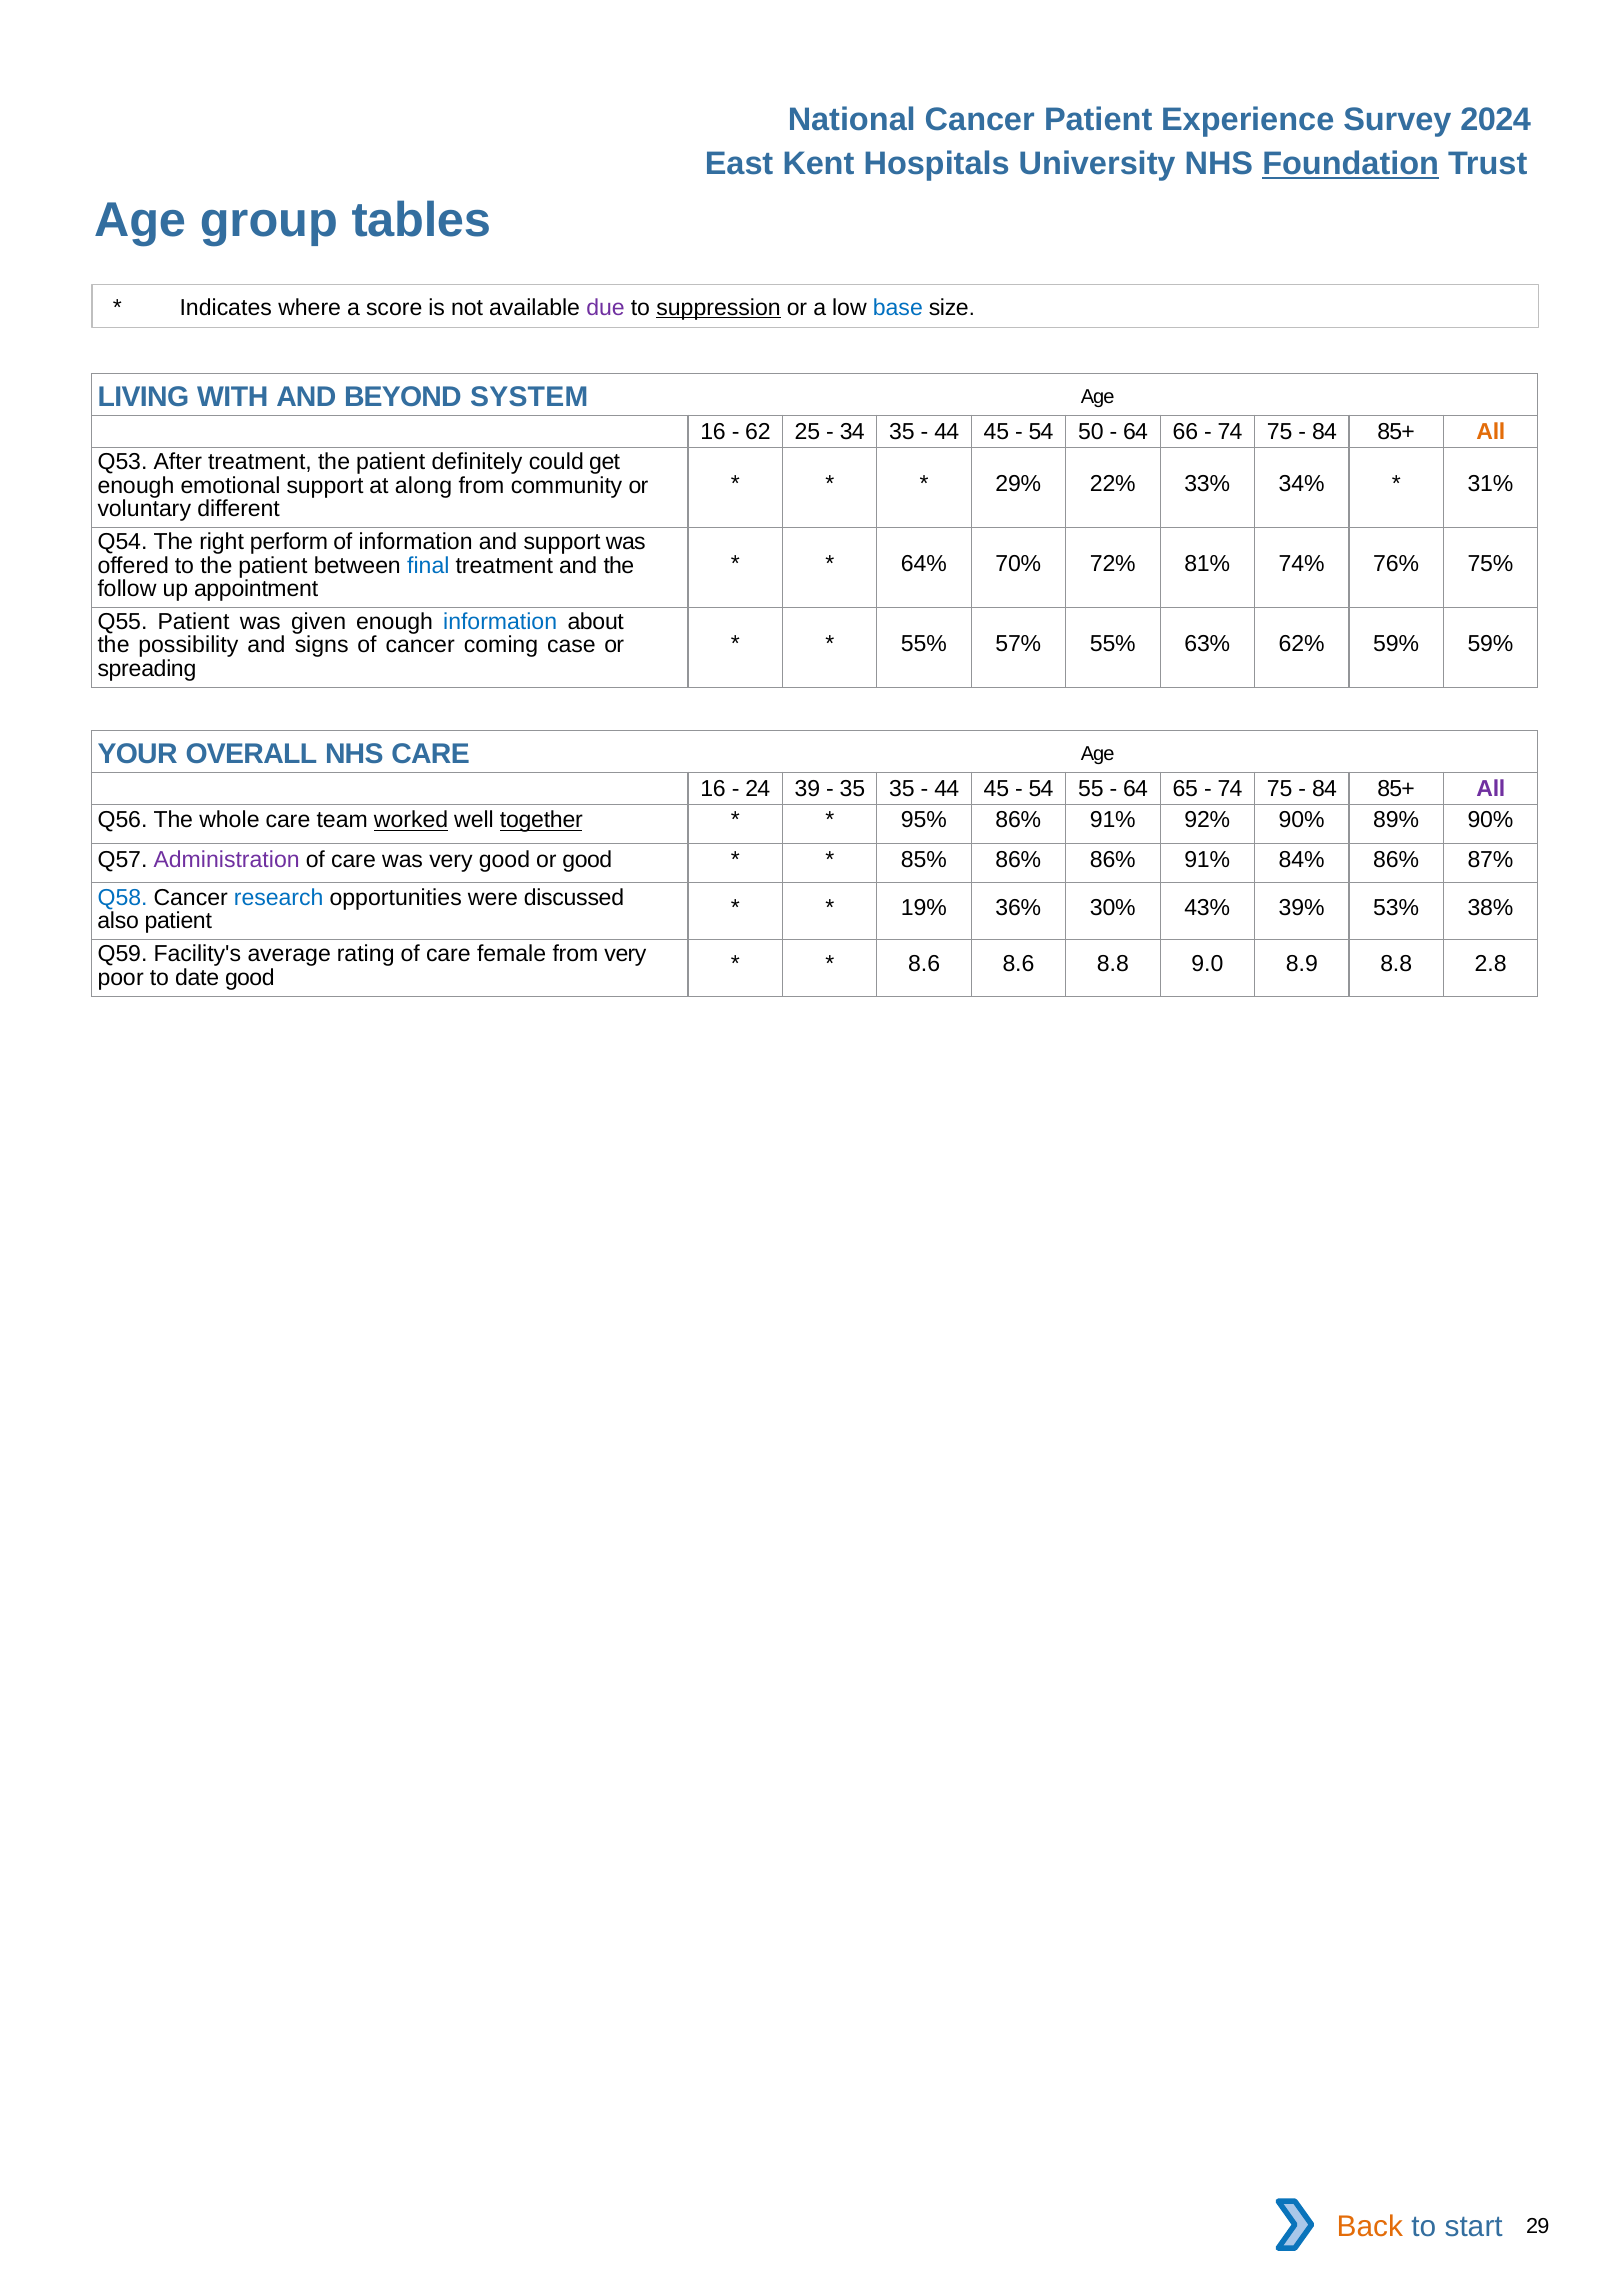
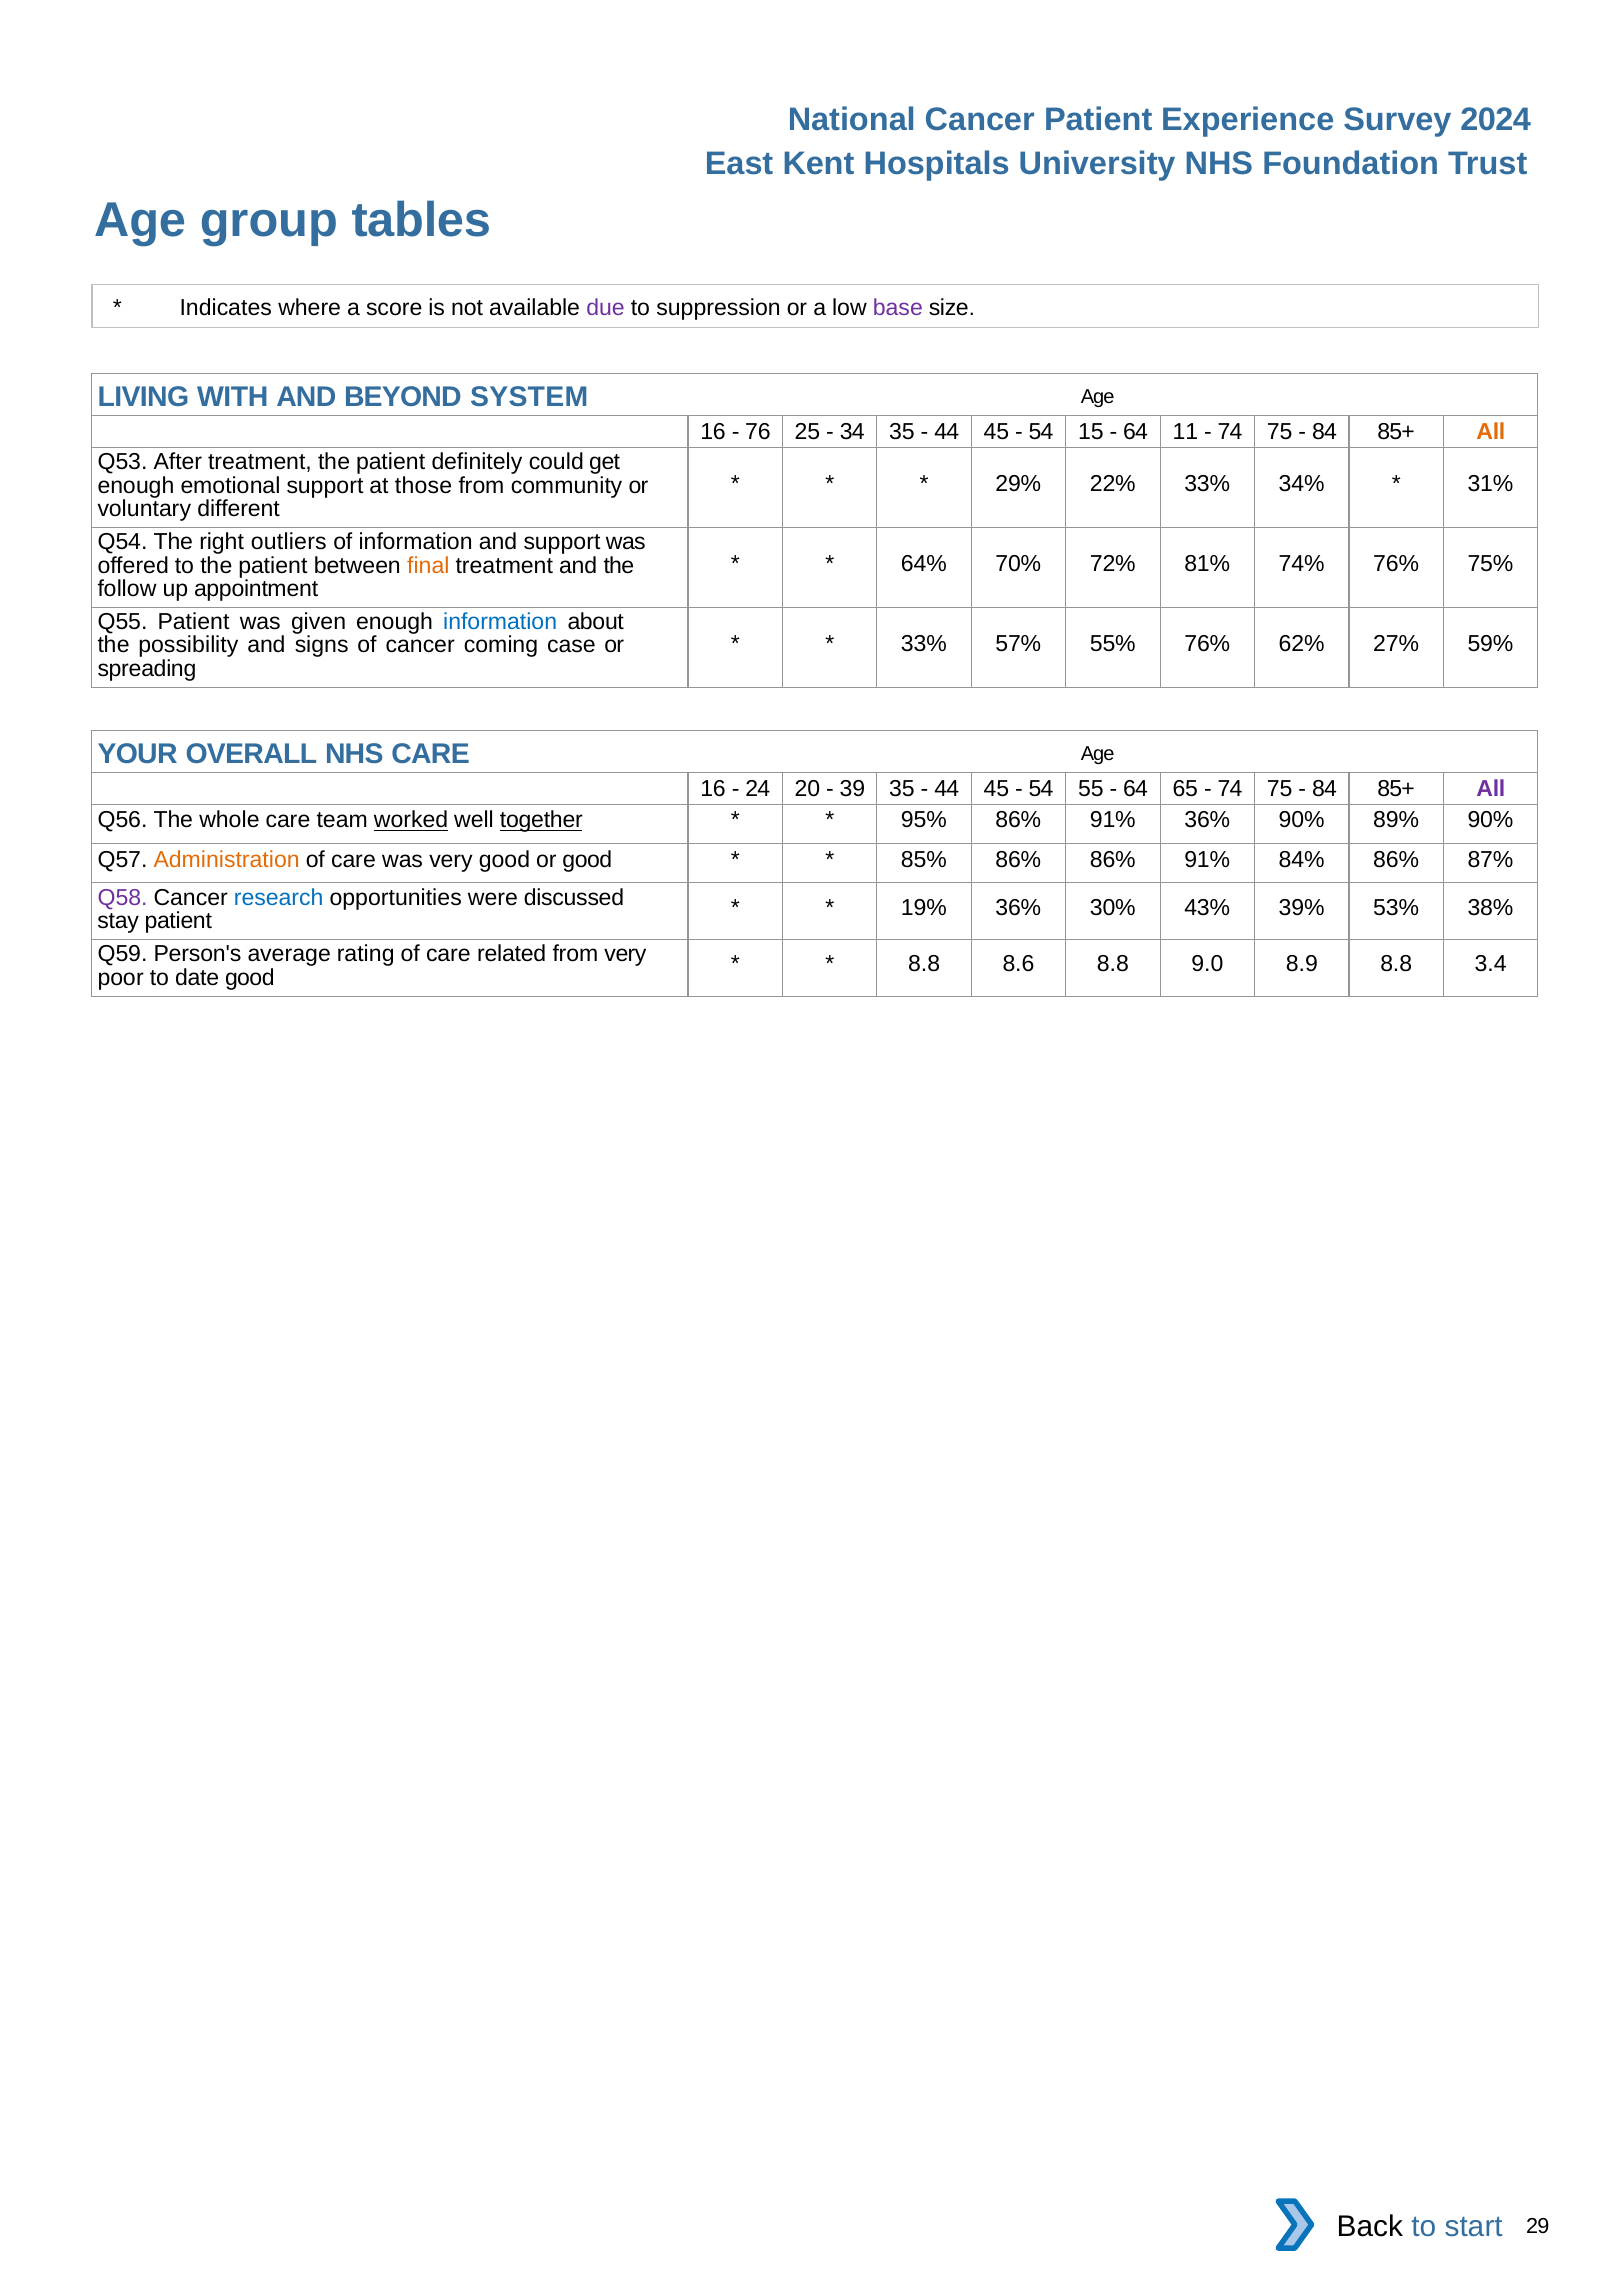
Foundation underline: present -> none
suppression underline: present -> none
base colour: blue -> purple
62: 62 -> 76
50: 50 -> 15
66: 66 -> 11
along: along -> those
perform: perform -> outliers
final colour: blue -> orange
55% at (924, 643): 55% -> 33%
55% 63%: 63% -> 76%
62% 59%: 59% -> 27%
39: 39 -> 20
35 at (852, 789): 35 -> 39
91% 92%: 92% -> 36%
Administration colour: purple -> orange
Q58 colour: blue -> purple
also: also -> stay
Facility's: Facility's -> Person's
female: female -> related
8.6 at (924, 964): 8.6 -> 8.8
2.8: 2.8 -> 3.4
Back colour: orange -> black
